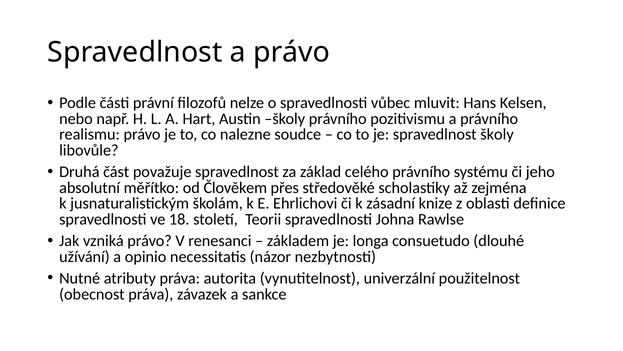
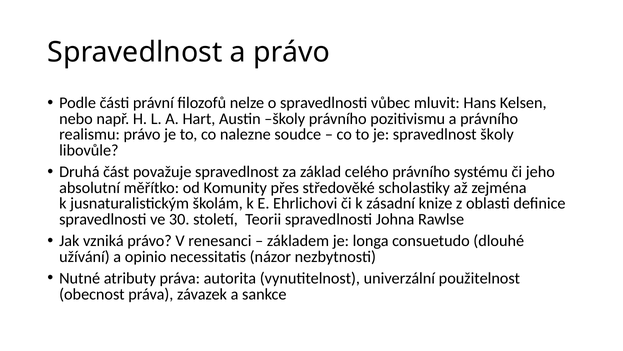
Člověkem: Člověkem -> Komunity
18: 18 -> 30
